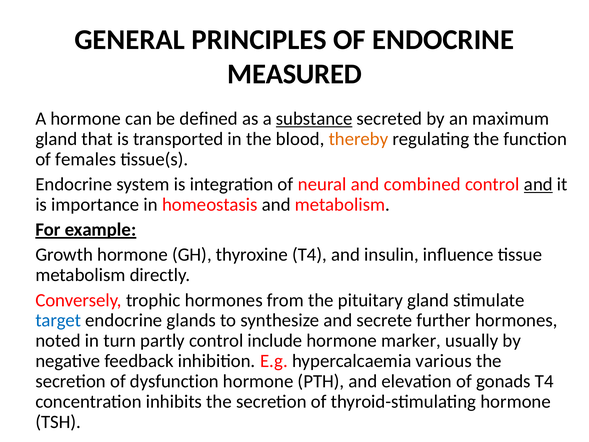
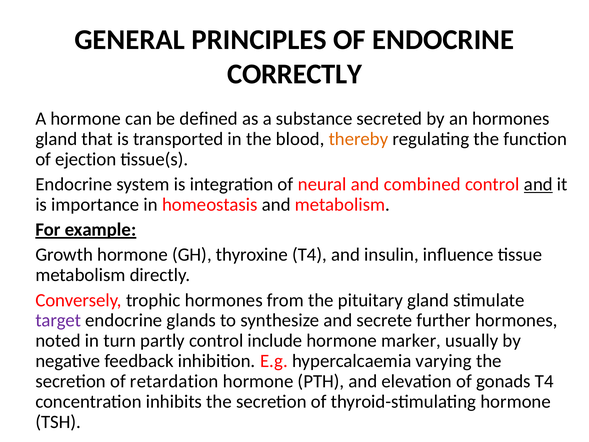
MEASURED: MEASURED -> CORRECTLY
substance underline: present -> none
an maximum: maximum -> hormones
females: females -> ejection
target colour: blue -> purple
various: various -> varying
dysfunction: dysfunction -> retardation
